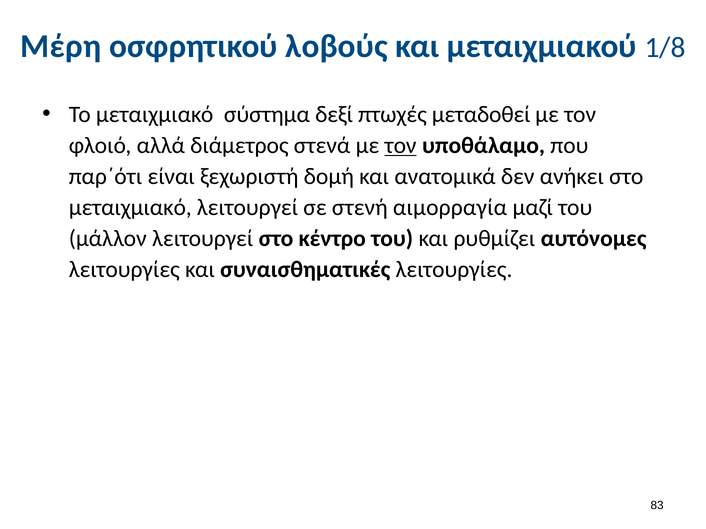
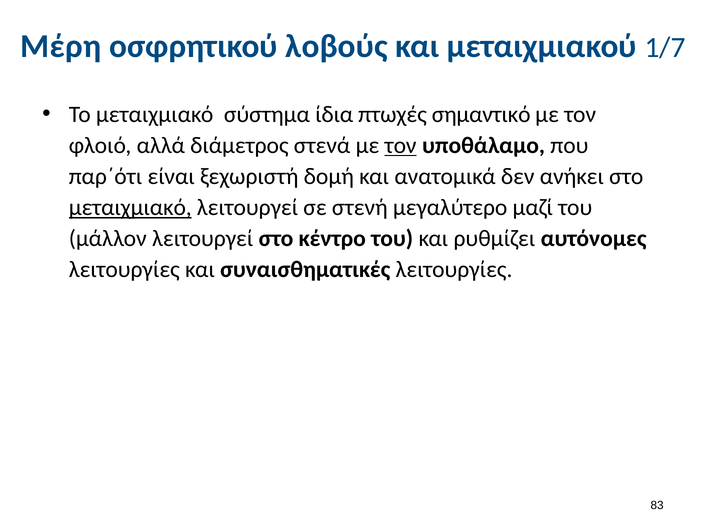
1/8: 1/8 -> 1/7
δεξί: δεξί -> ίδια
μεταδοθεί: μεταδοθεί -> σημαντικό
μεταιχμιακό at (130, 208) underline: none -> present
αιμορραγία: αιμορραγία -> μεγαλύτερο
